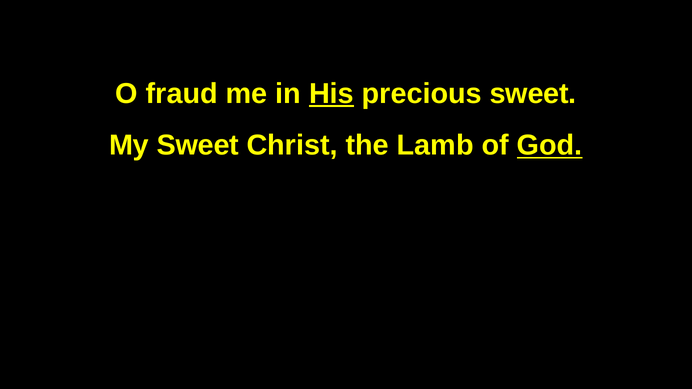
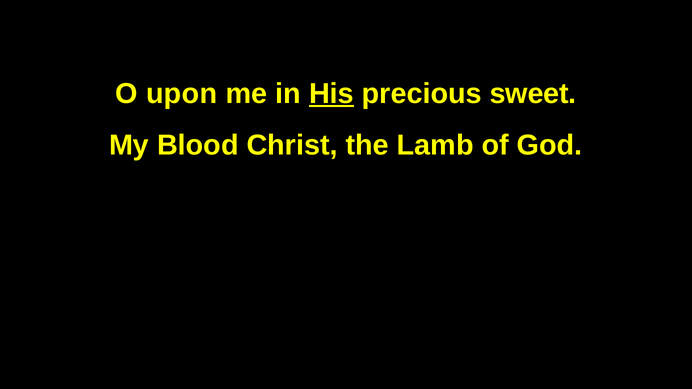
fraud: fraud -> upon
My Sweet: Sweet -> Blood
God underline: present -> none
